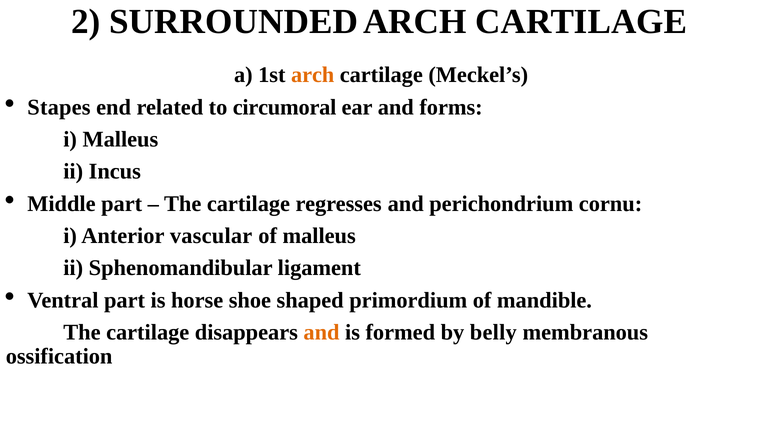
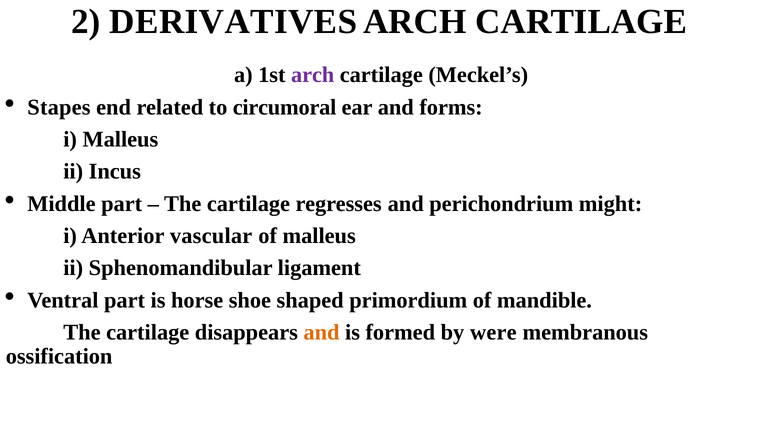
SURROUNDED: SURROUNDED -> DERIVATIVES
arch at (313, 75) colour: orange -> purple
cornu: cornu -> might
belly: belly -> were
